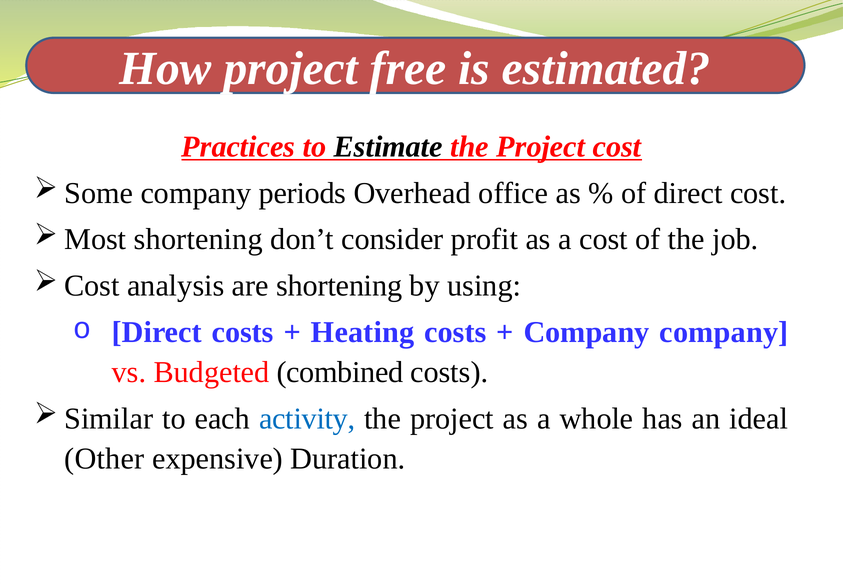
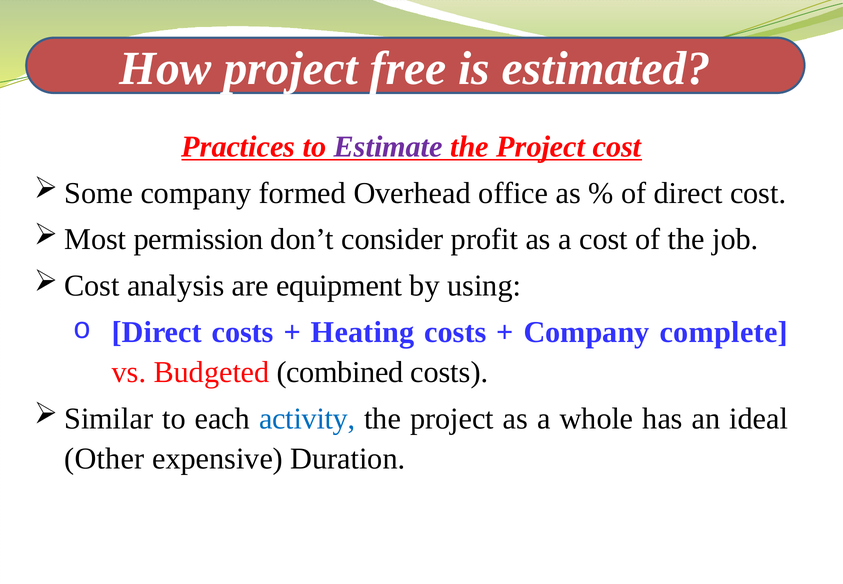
Estimate colour: black -> purple
periods: periods -> formed
shortening at (198, 239): shortening -> permission
are shortening: shortening -> equipment
Company company: company -> complete
